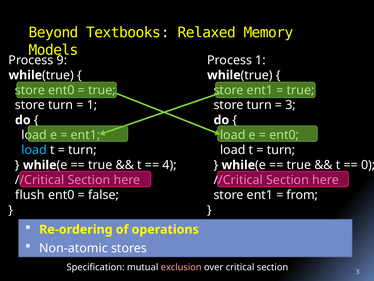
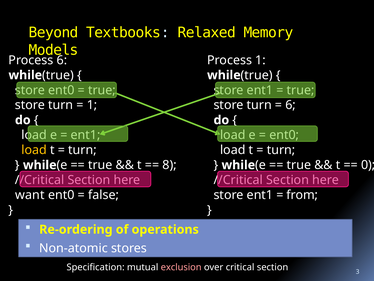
Process 9: 9 -> 6
3 at (291, 105): 3 -> 6
load at (34, 150) colour: light blue -> yellow
4: 4 -> 8
flush: flush -> want
